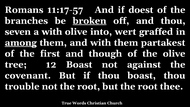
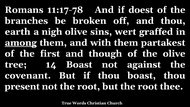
11:17-57: 11:17-57 -> 11:17-78
broken underline: present -> none
seven: seven -> earth
a with: with -> nigh
into: into -> sins
12: 12 -> 14
trouble: trouble -> present
